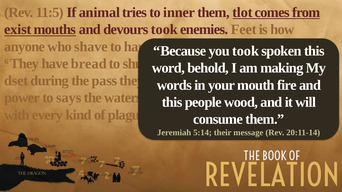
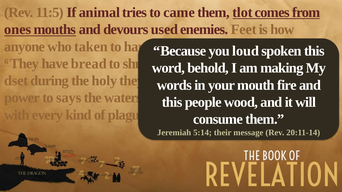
inner: inner -> came
exist: exist -> ones
devours took: took -> used
shave: shave -> taken
you took: took -> loud
pass: pass -> holy
